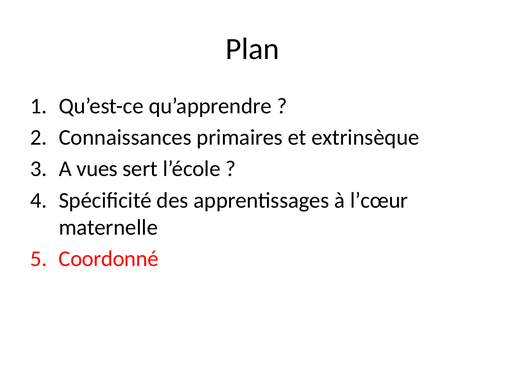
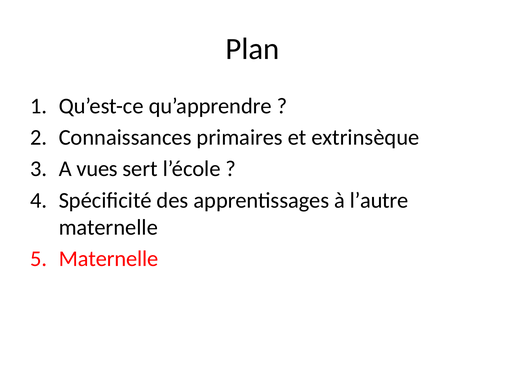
l’cœur: l’cœur -> l’autre
Coordonné at (109, 259): Coordonné -> Maternelle
